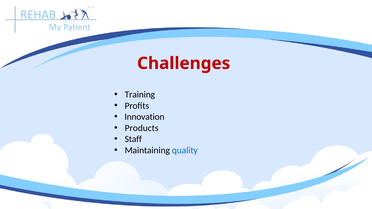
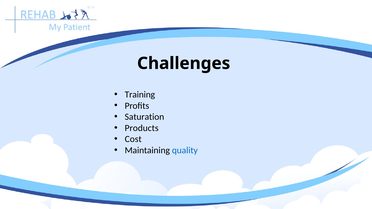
Challenges colour: red -> black
Innovation: Innovation -> Saturation
Staff: Staff -> Cost
